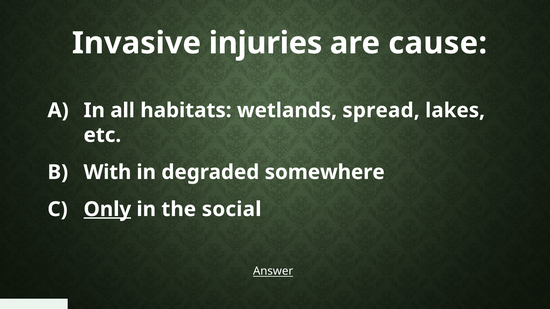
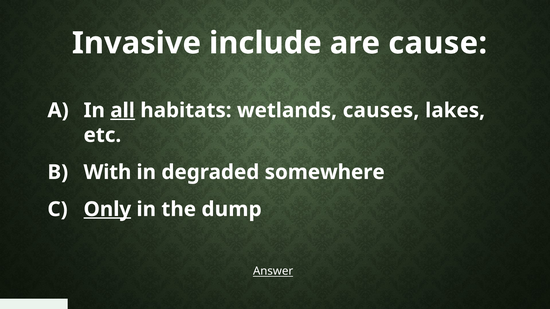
injuries: injuries -> include
all underline: none -> present
spread: spread -> causes
social: social -> dump
